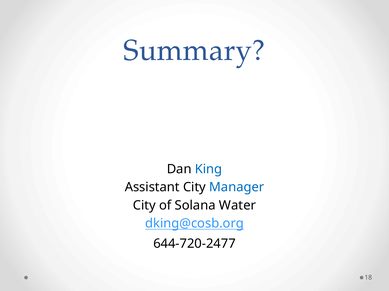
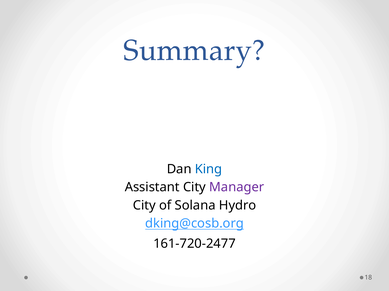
Manager colour: blue -> purple
Water: Water -> Hydro
644-720-2477: 644-720-2477 -> 161-720-2477
